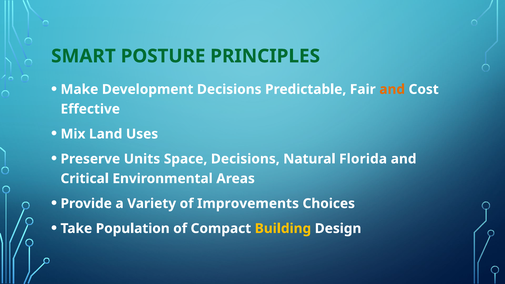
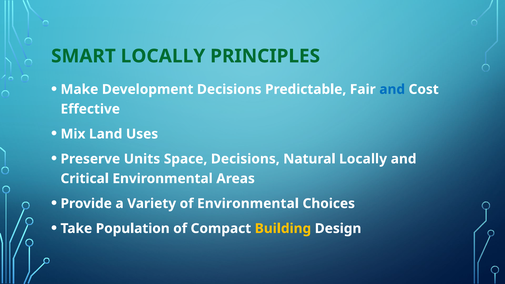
SMART POSTURE: POSTURE -> LOCALLY
and at (392, 89) colour: orange -> blue
Natural Florida: Florida -> Locally
of Improvements: Improvements -> Environmental
